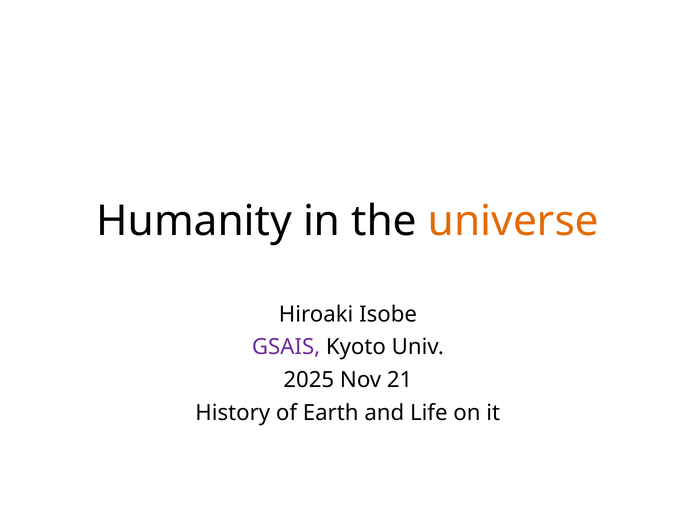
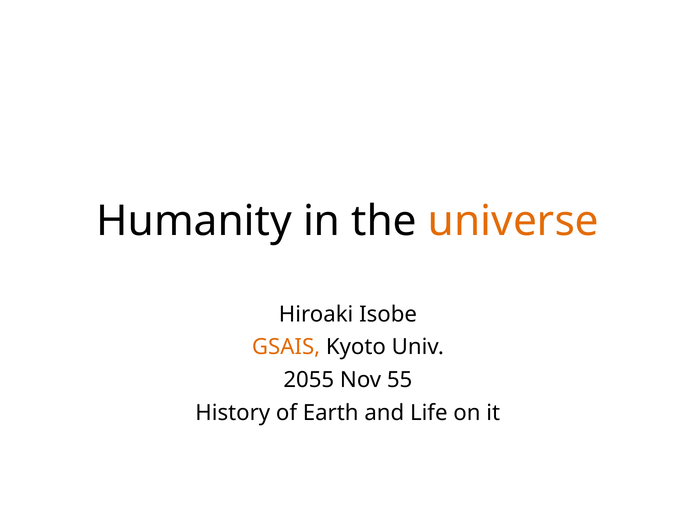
GSAIS colour: purple -> orange
2025: 2025 -> 2055
21: 21 -> 55
